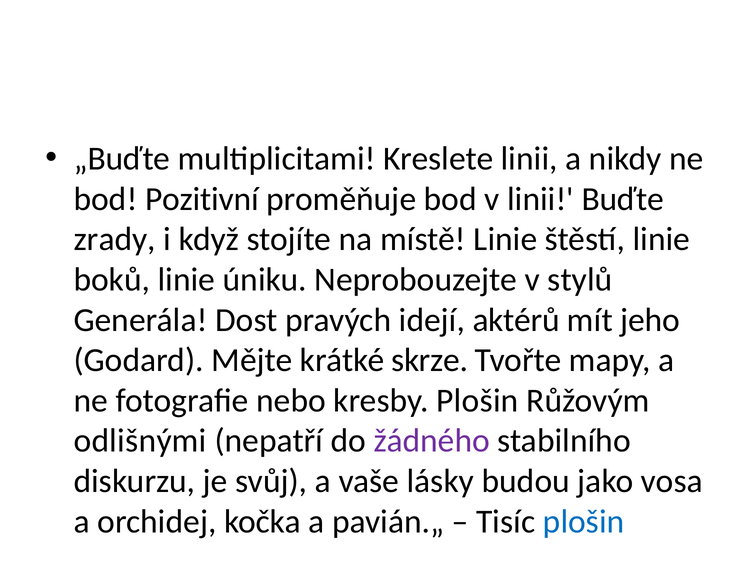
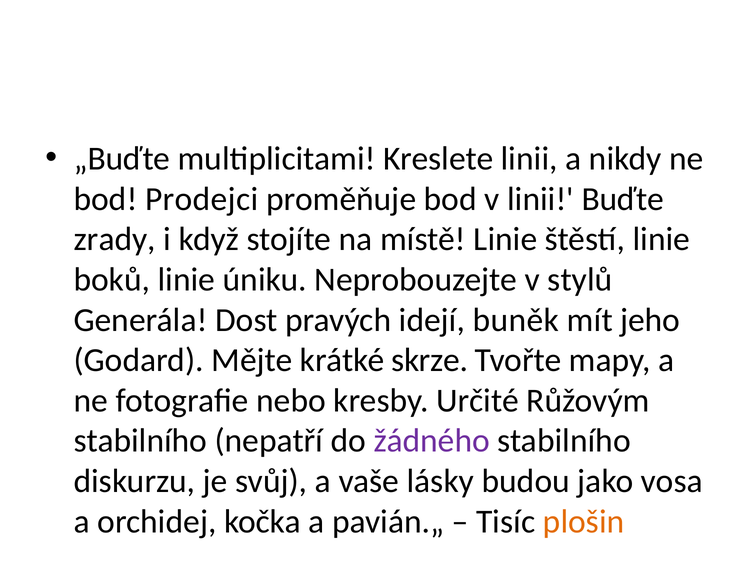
Pozitivní: Pozitivní -> Prodejci
aktérů: aktérů -> buněk
kresby Plošin: Plošin -> Určité
odlišnými at (140, 440): odlišnými -> stabilního
plošin at (584, 521) colour: blue -> orange
